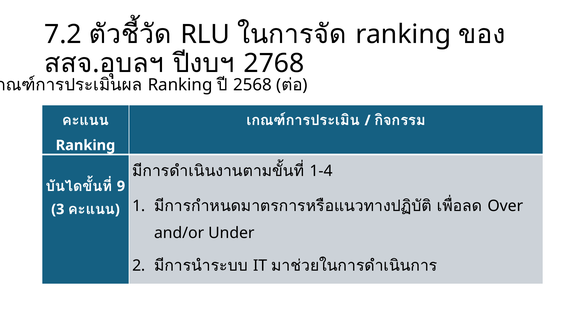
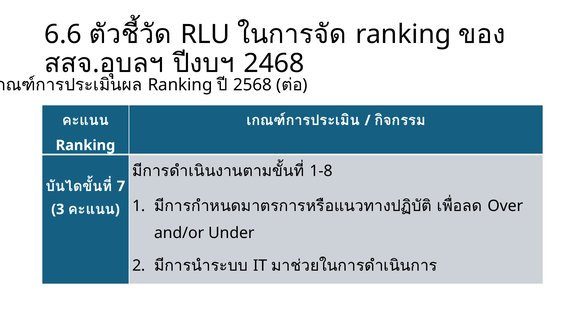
7.2: 7.2 -> 6.6
2768: 2768 -> 2468
1-4: 1-4 -> 1-8
9: 9 -> 7
